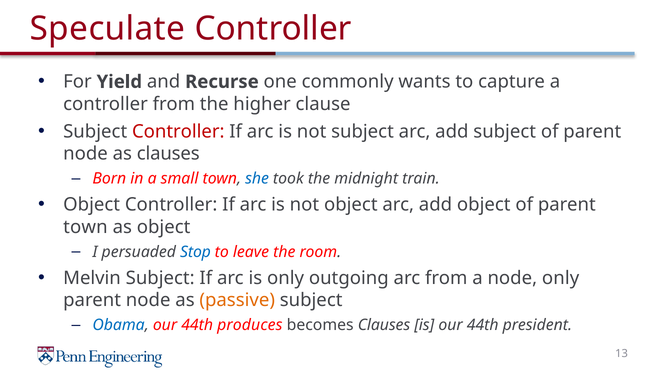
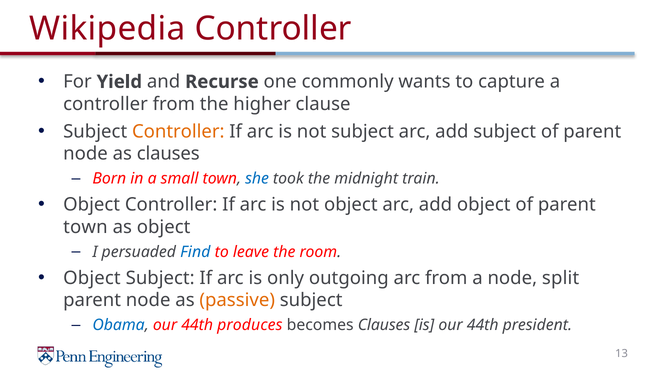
Speculate: Speculate -> Wikipedia
Controller at (178, 131) colour: red -> orange
Stop: Stop -> Find
Melvin at (92, 278): Melvin -> Object
node only: only -> split
